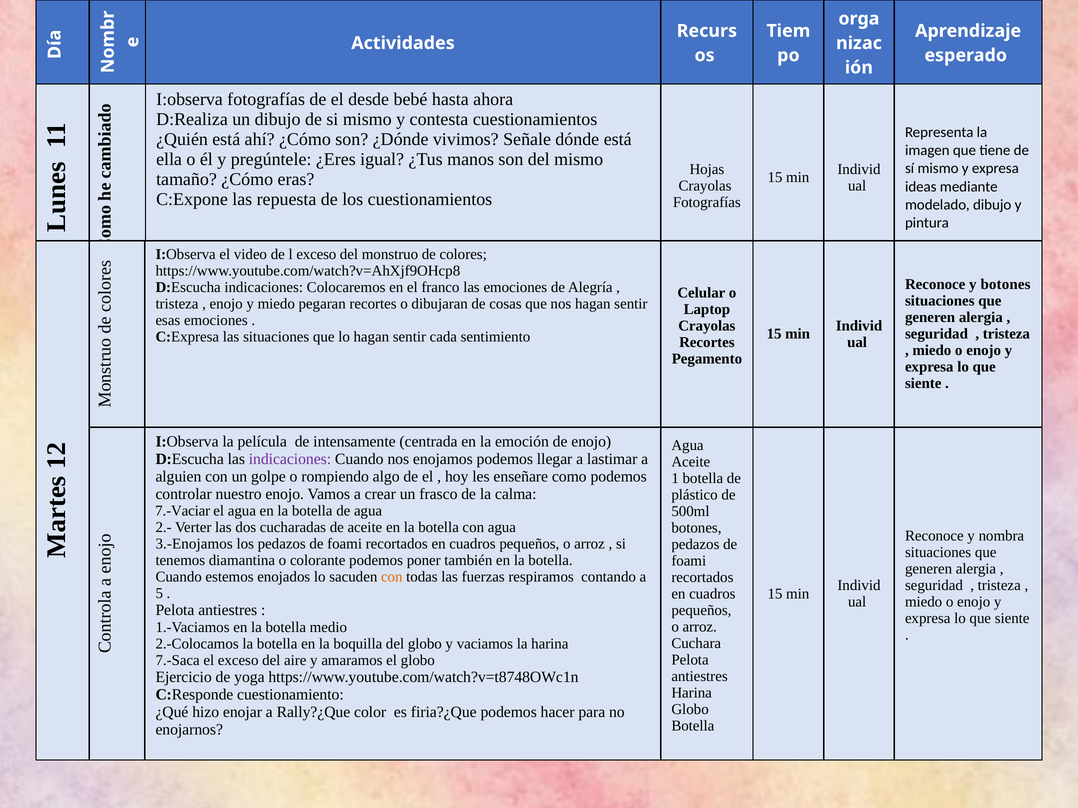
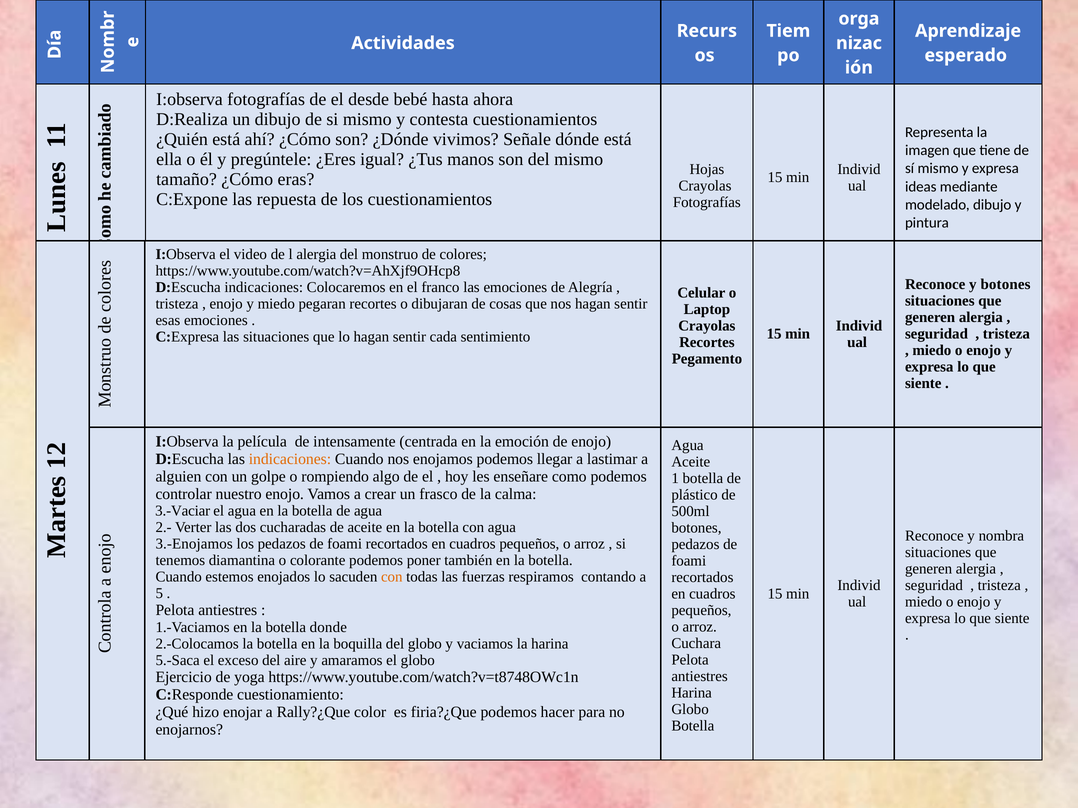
l exceso: exceso -> alergia
indicaciones at (290, 459) colour: purple -> orange
7.-Vaciar: 7.-Vaciar -> 3.-Vaciar
medio: medio -> donde
7.-Saca: 7.-Saca -> 5.-Saca
